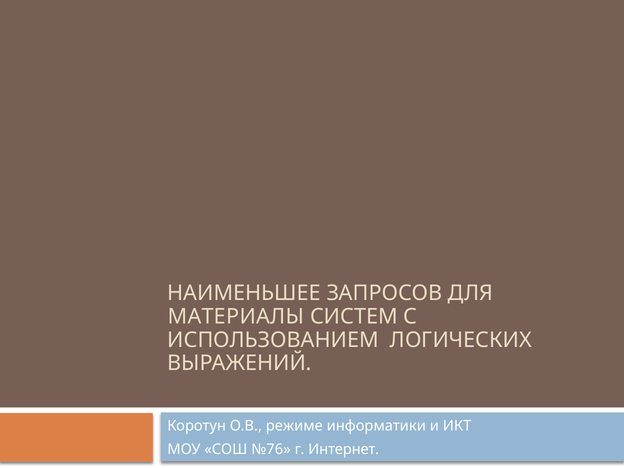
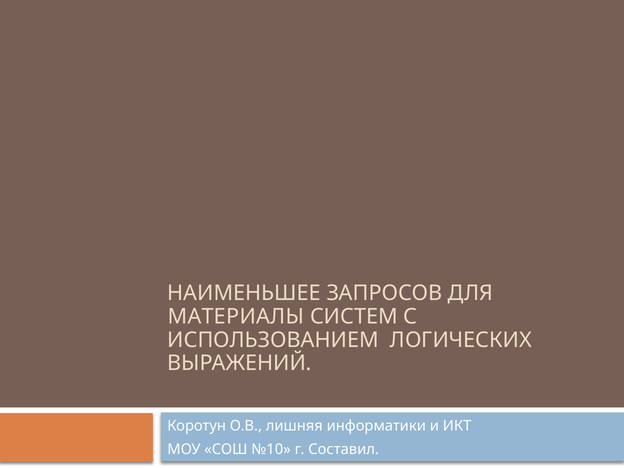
режиме: режиме -> лишняя
№76: №76 -> №10
Интернет: Интернет -> Составил
